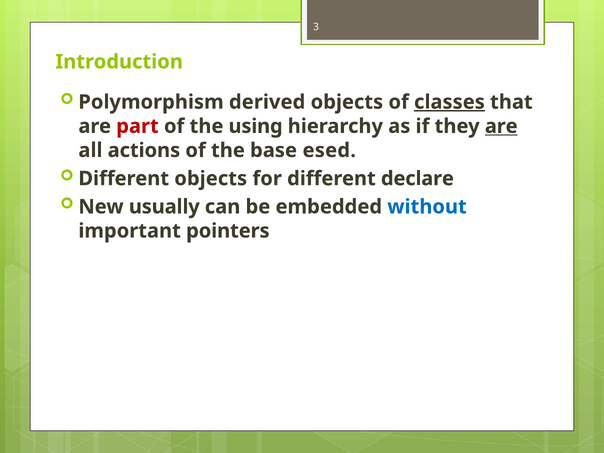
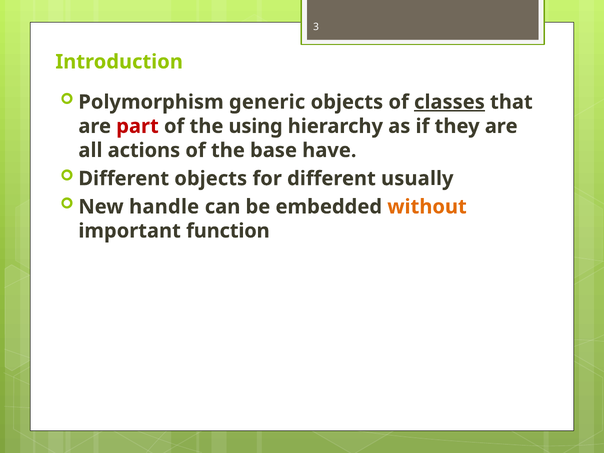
derived: derived -> generic
are at (501, 126) underline: present -> none
esed: esed -> have
declare: declare -> usually
usually: usually -> handle
without colour: blue -> orange
pointers: pointers -> function
